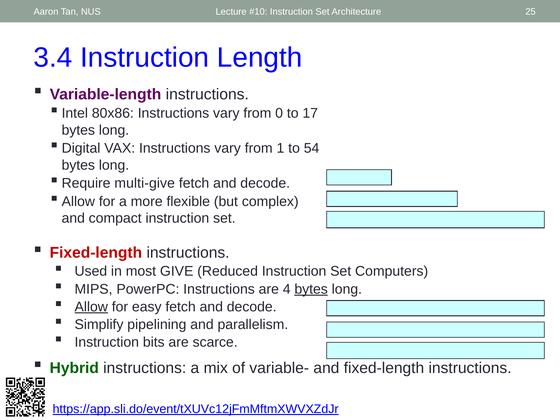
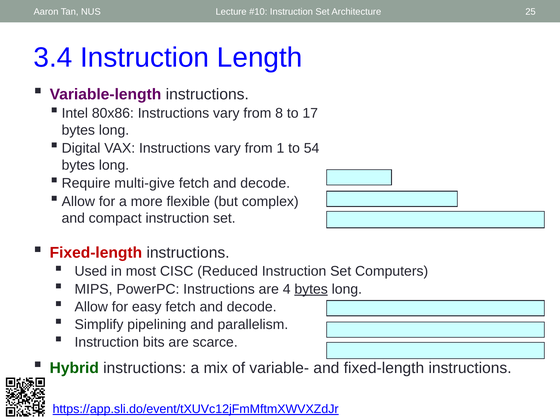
0: 0 -> 8
GIVE: GIVE -> CISC
Allow at (91, 307) underline: present -> none
